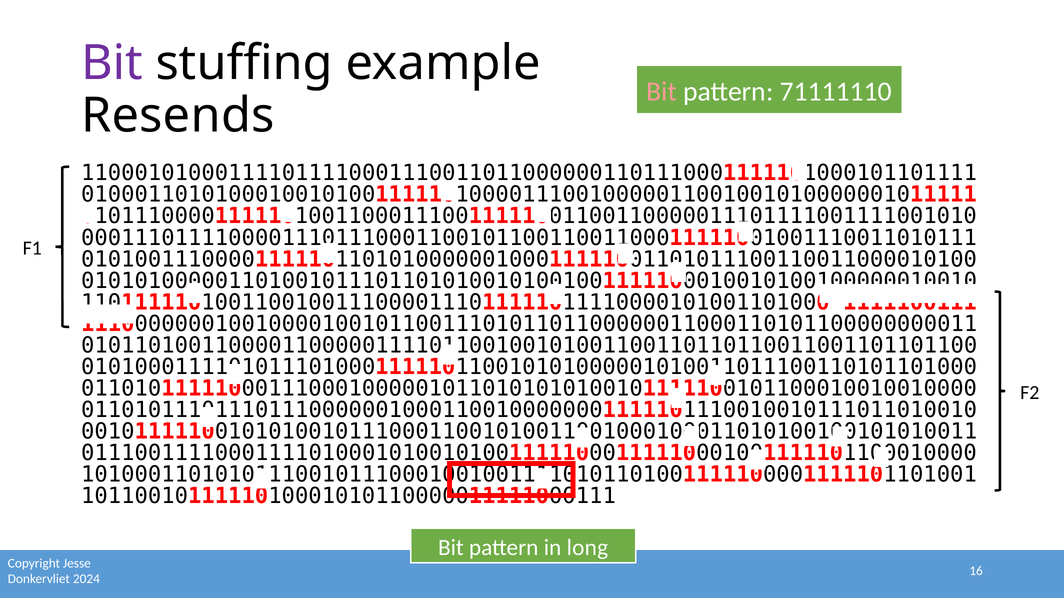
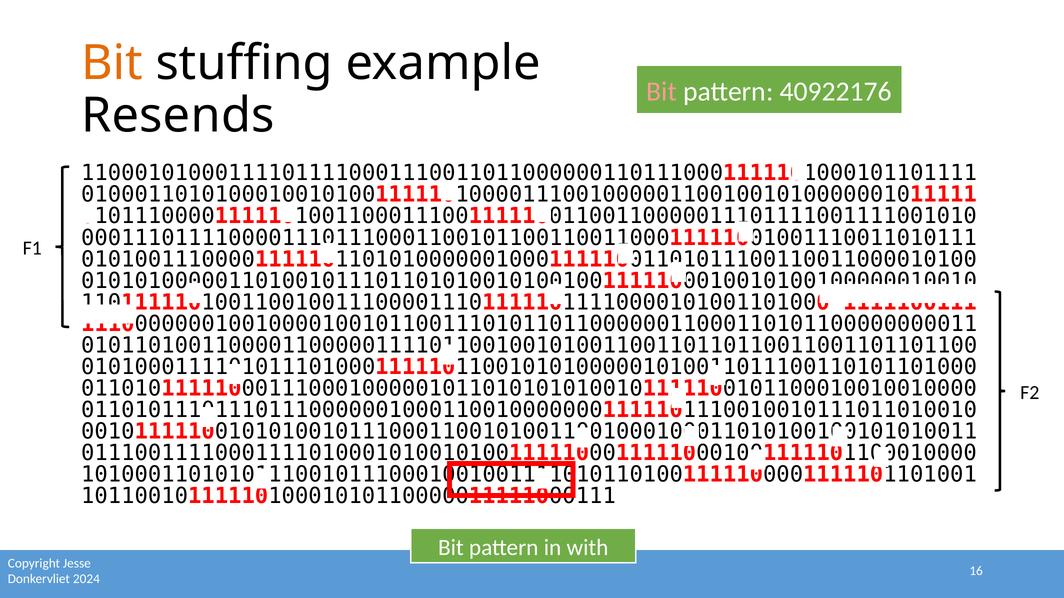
Bit at (112, 63) colour: purple -> orange
71111110: 71111110 -> 40922176
long: long -> with
